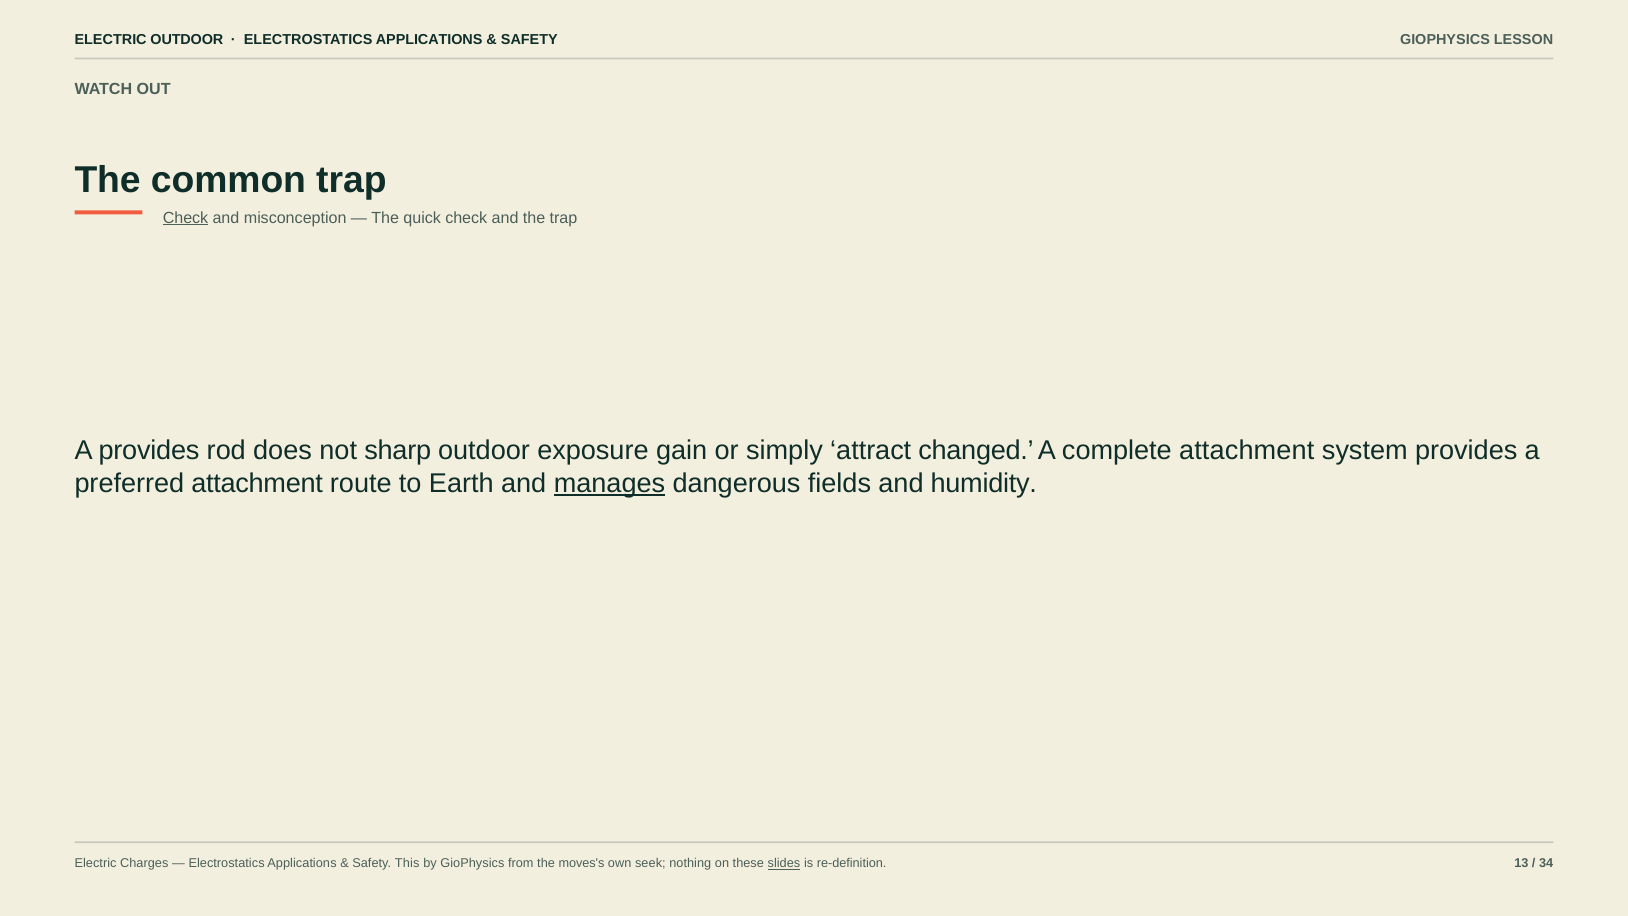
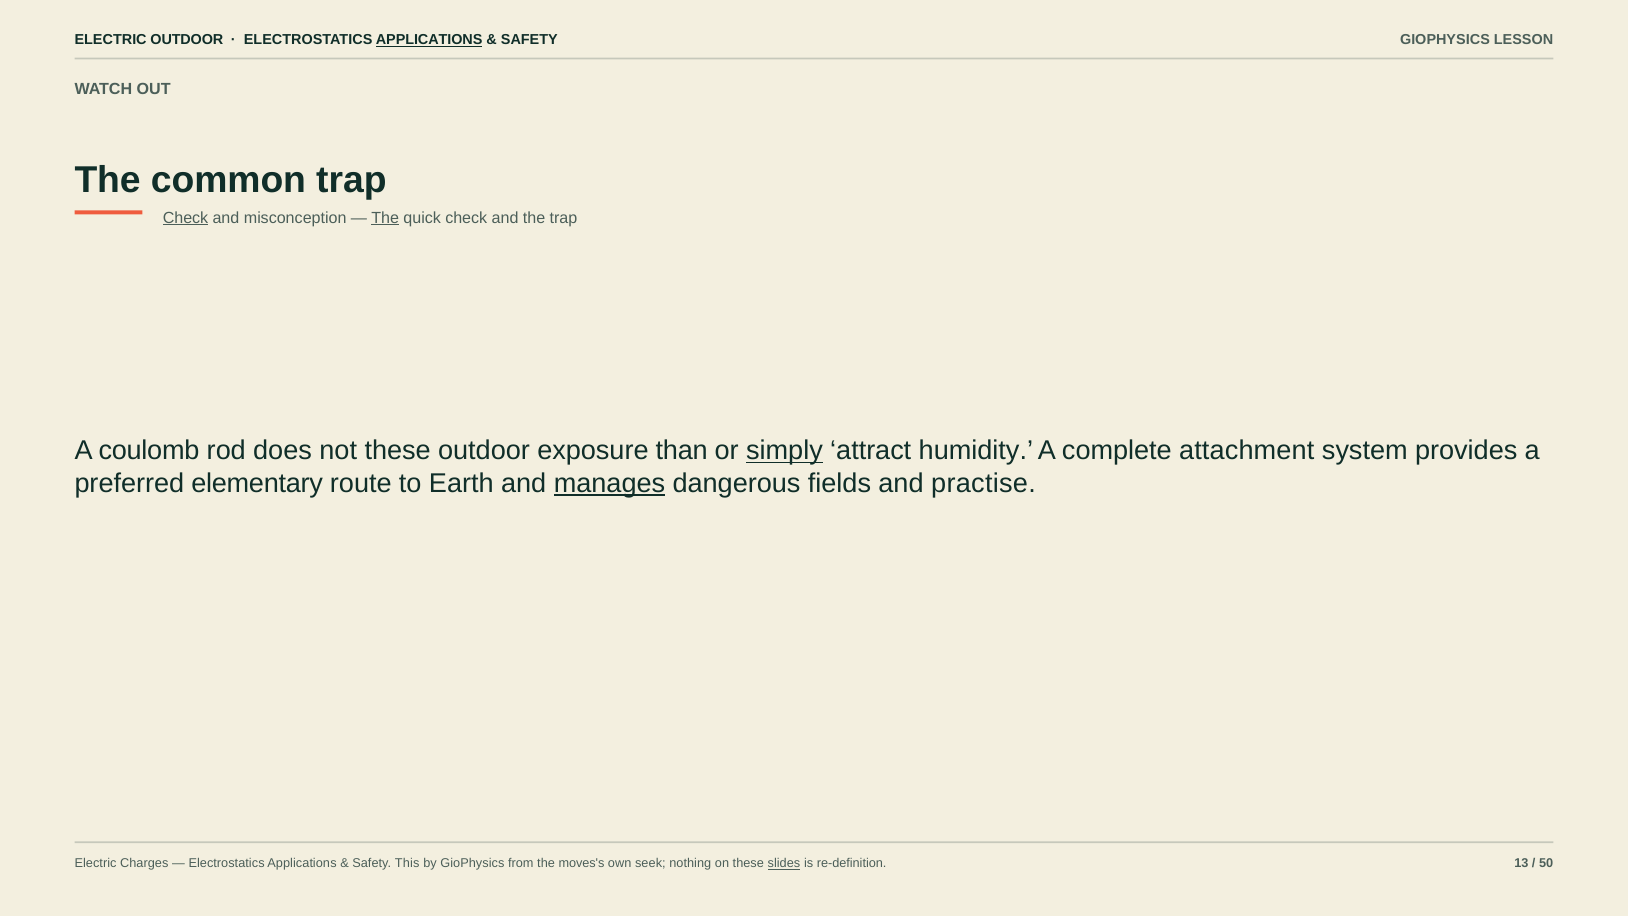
APPLICATIONS at (429, 40) underline: none -> present
The at (385, 218) underline: none -> present
A provides: provides -> coulomb
not sharp: sharp -> these
gain: gain -> than
simply underline: none -> present
changed: changed -> humidity
preferred attachment: attachment -> elementary
humidity: humidity -> practise
34: 34 -> 50
